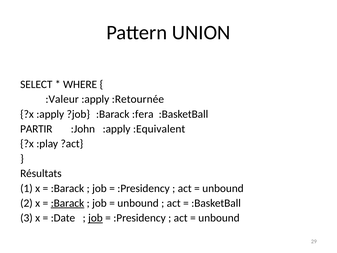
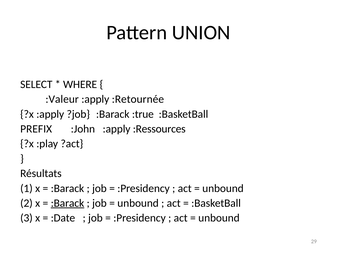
:fera: :fera -> :true
PARTIR: PARTIR -> PREFIX
:Equivalent: :Equivalent -> :Ressources
job at (95, 218) underline: present -> none
